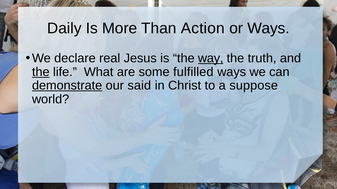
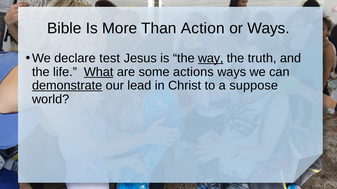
Daily: Daily -> Bible
real: real -> test
the at (41, 72) underline: present -> none
What underline: none -> present
fulfilled: fulfilled -> actions
said: said -> lead
